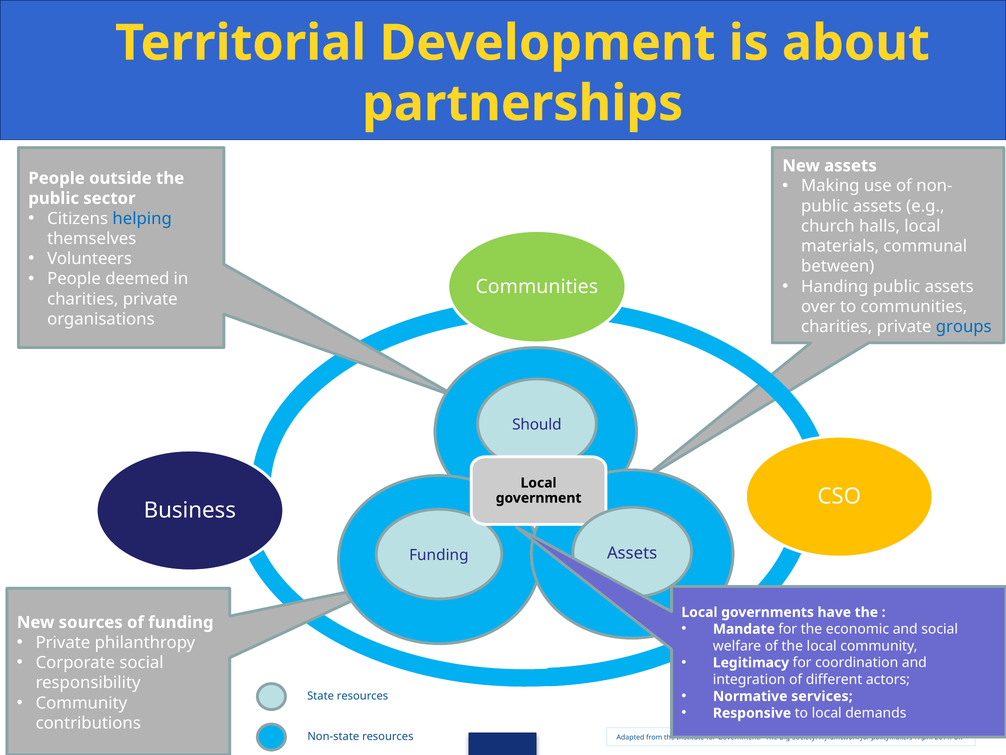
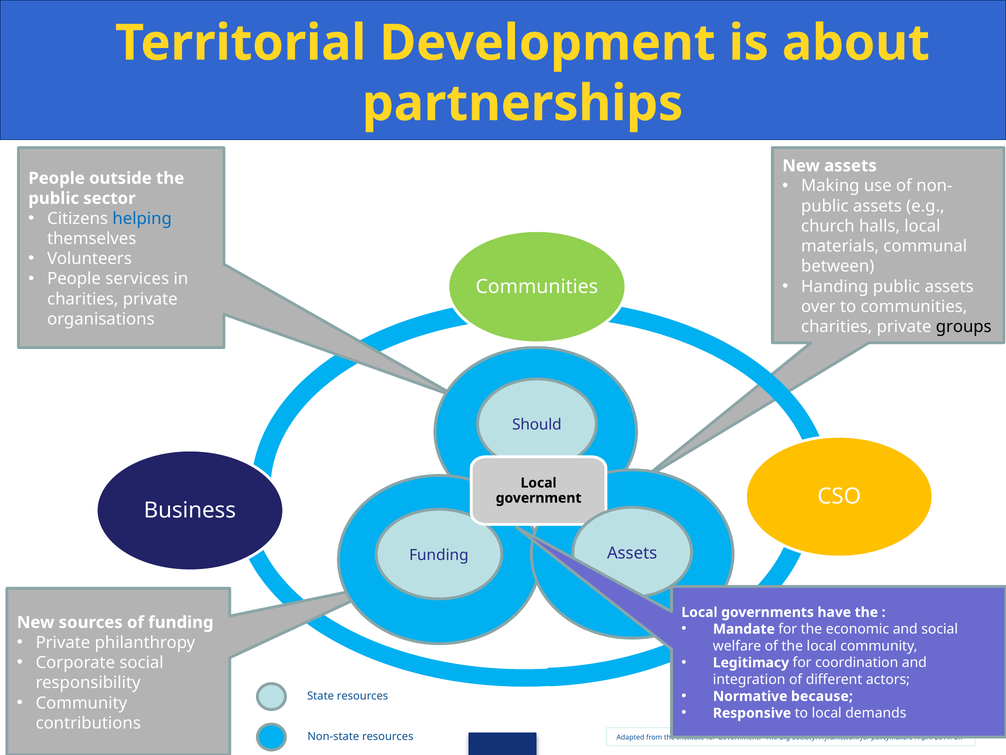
deemed: deemed -> services
groups colour: blue -> black
services: services -> because
